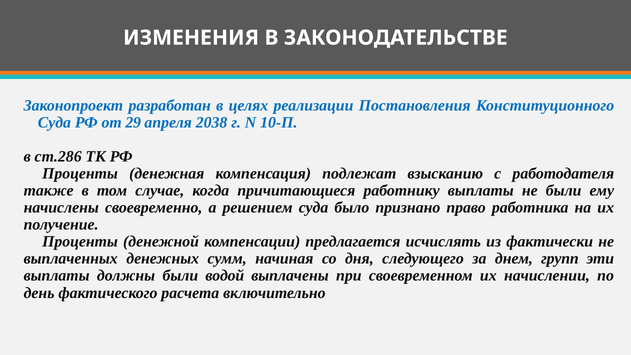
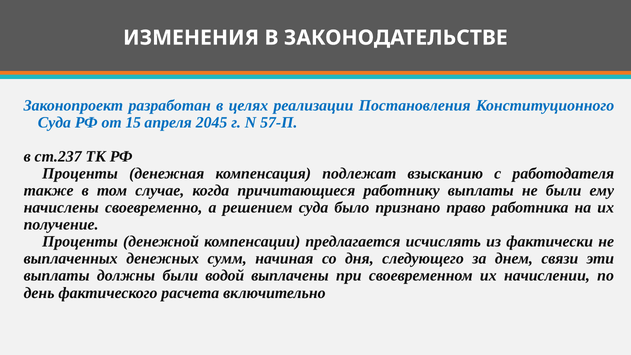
29: 29 -> 15
2038: 2038 -> 2045
10-П: 10-П -> 57-П
ст.286: ст.286 -> ст.237
групп: групп -> связи
